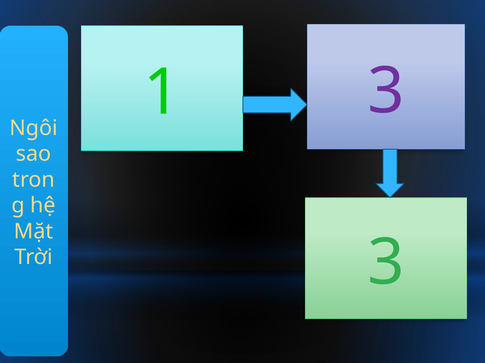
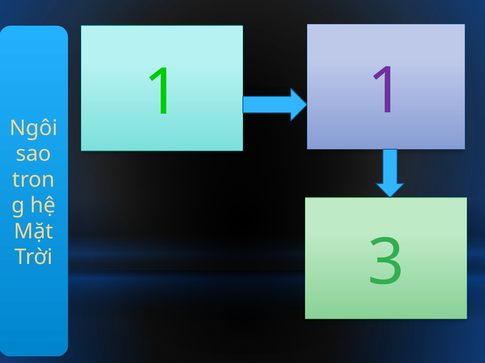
1 3: 3 -> 1
